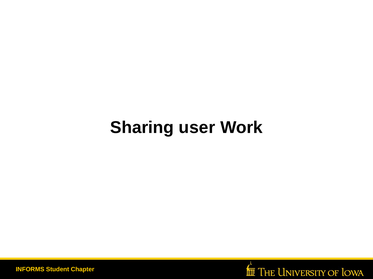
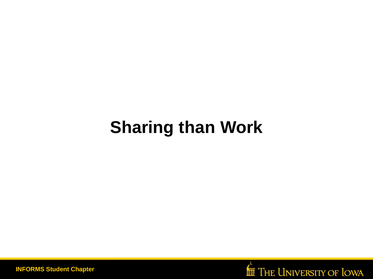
user: user -> than
